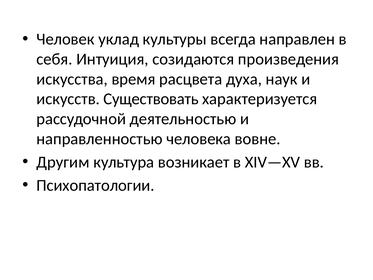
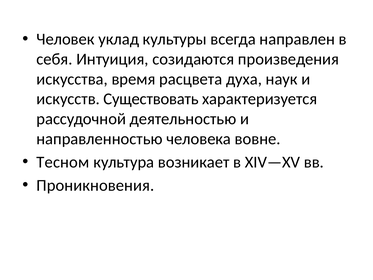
Другим: Другим -> Тесном
Психопатологии: Психопатологии -> Проникновения
